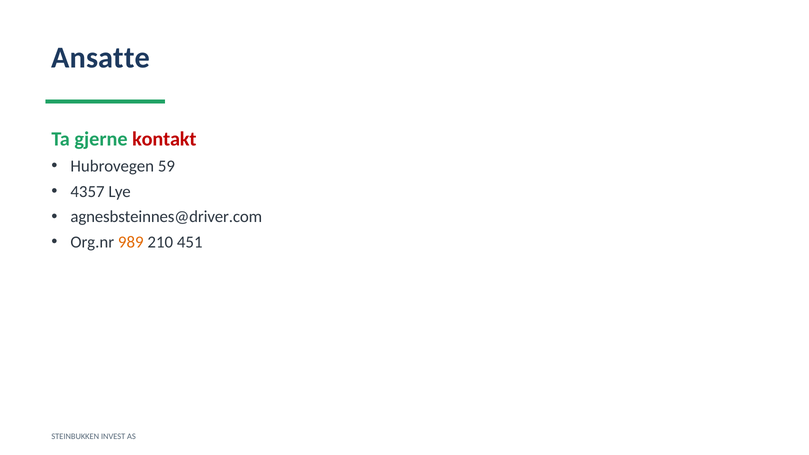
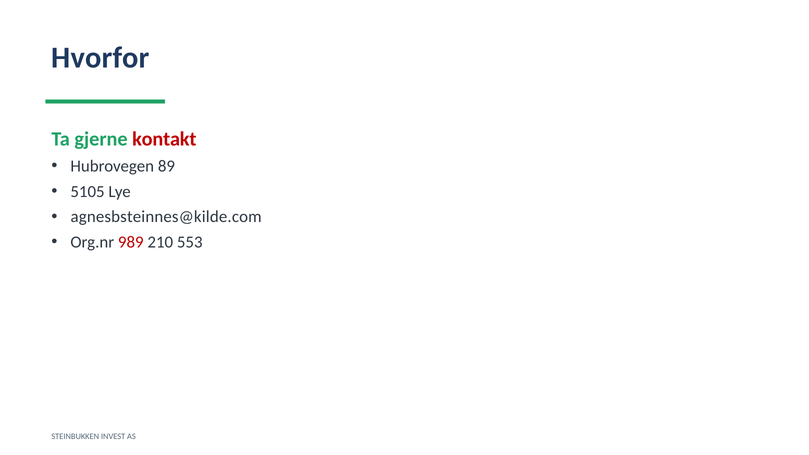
Ansatte: Ansatte -> Hvorfor
59: 59 -> 89
4357: 4357 -> 5105
agnesbsteinnes@driver.com: agnesbsteinnes@driver.com -> agnesbsteinnes@kilde.com
989 colour: orange -> red
451: 451 -> 553
